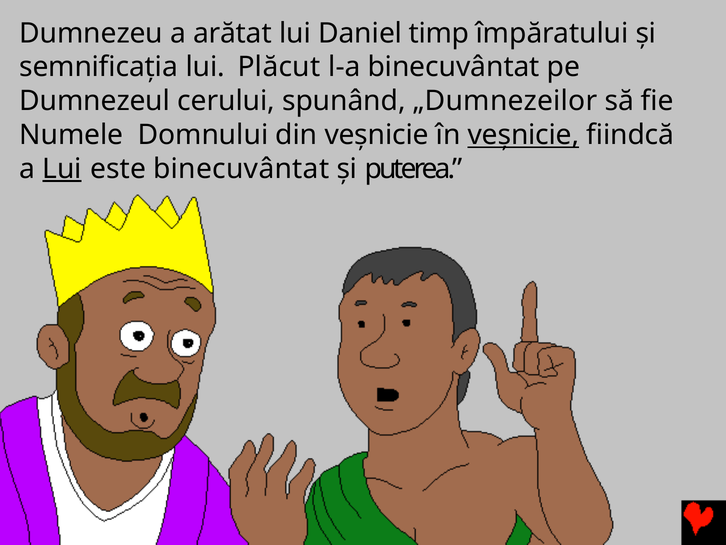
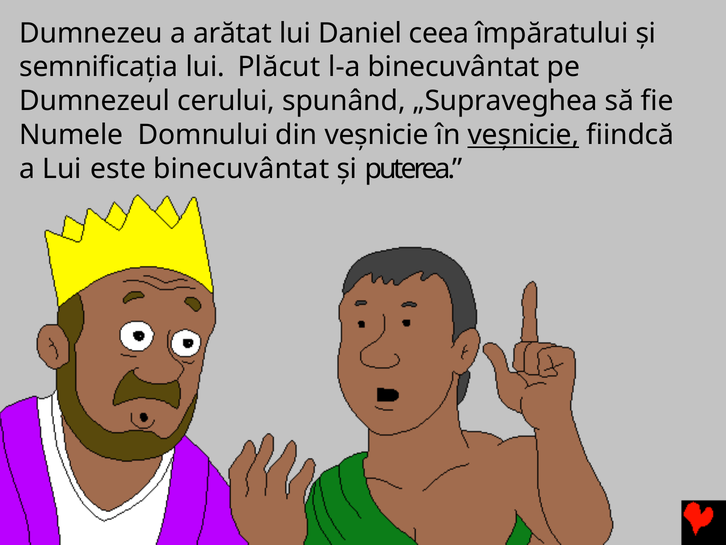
timp: timp -> ceea
„Dumnezeilor: „Dumnezeilor -> „Supraveghea
Lui at (62, 169) underline: present -> none
